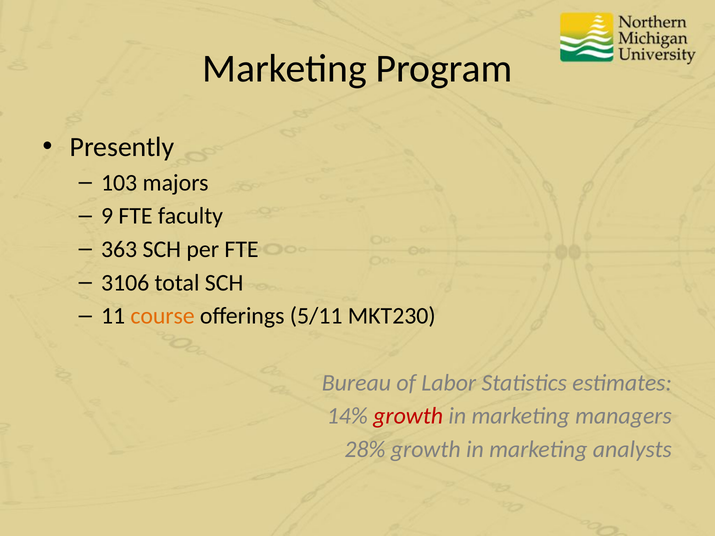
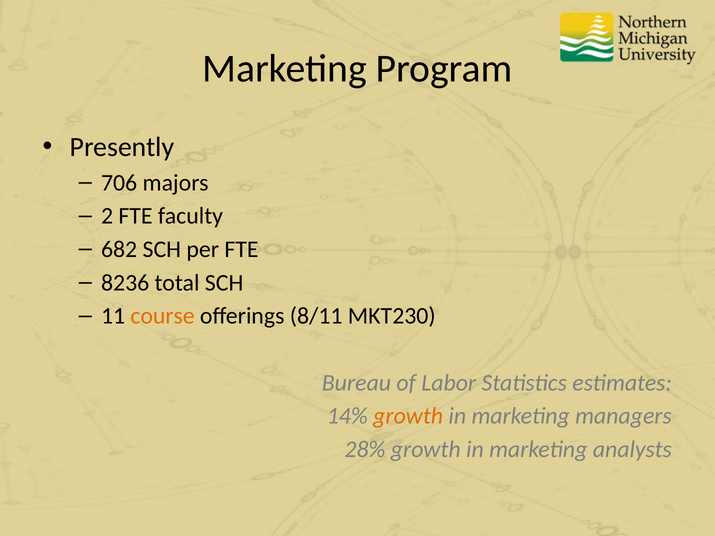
103: 103 -> 706
9: 9 -> 2
363: 363 -> 682
3106: 3106 -> 8236
5/11: 5/11 -> 8/11
growth at (408, 416) colour: red -> orange
